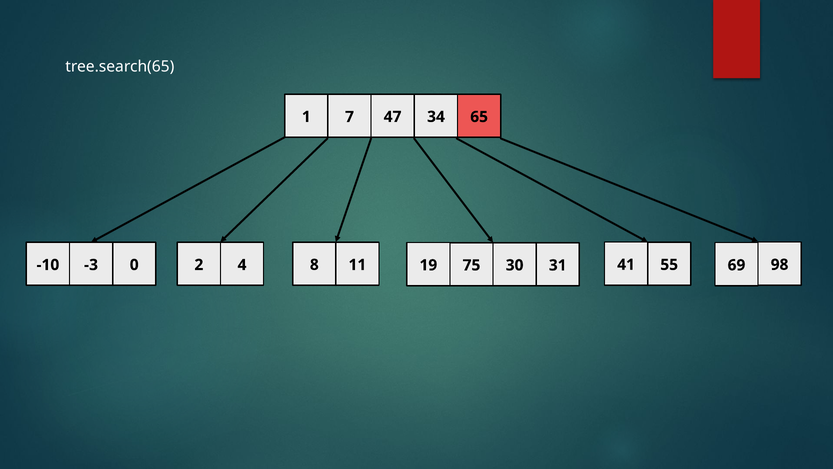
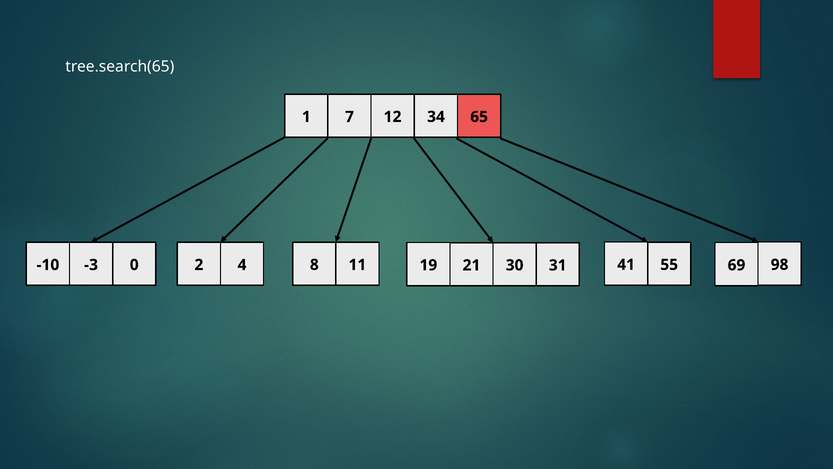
47: 47 -> 12
75: 75 -> 21
